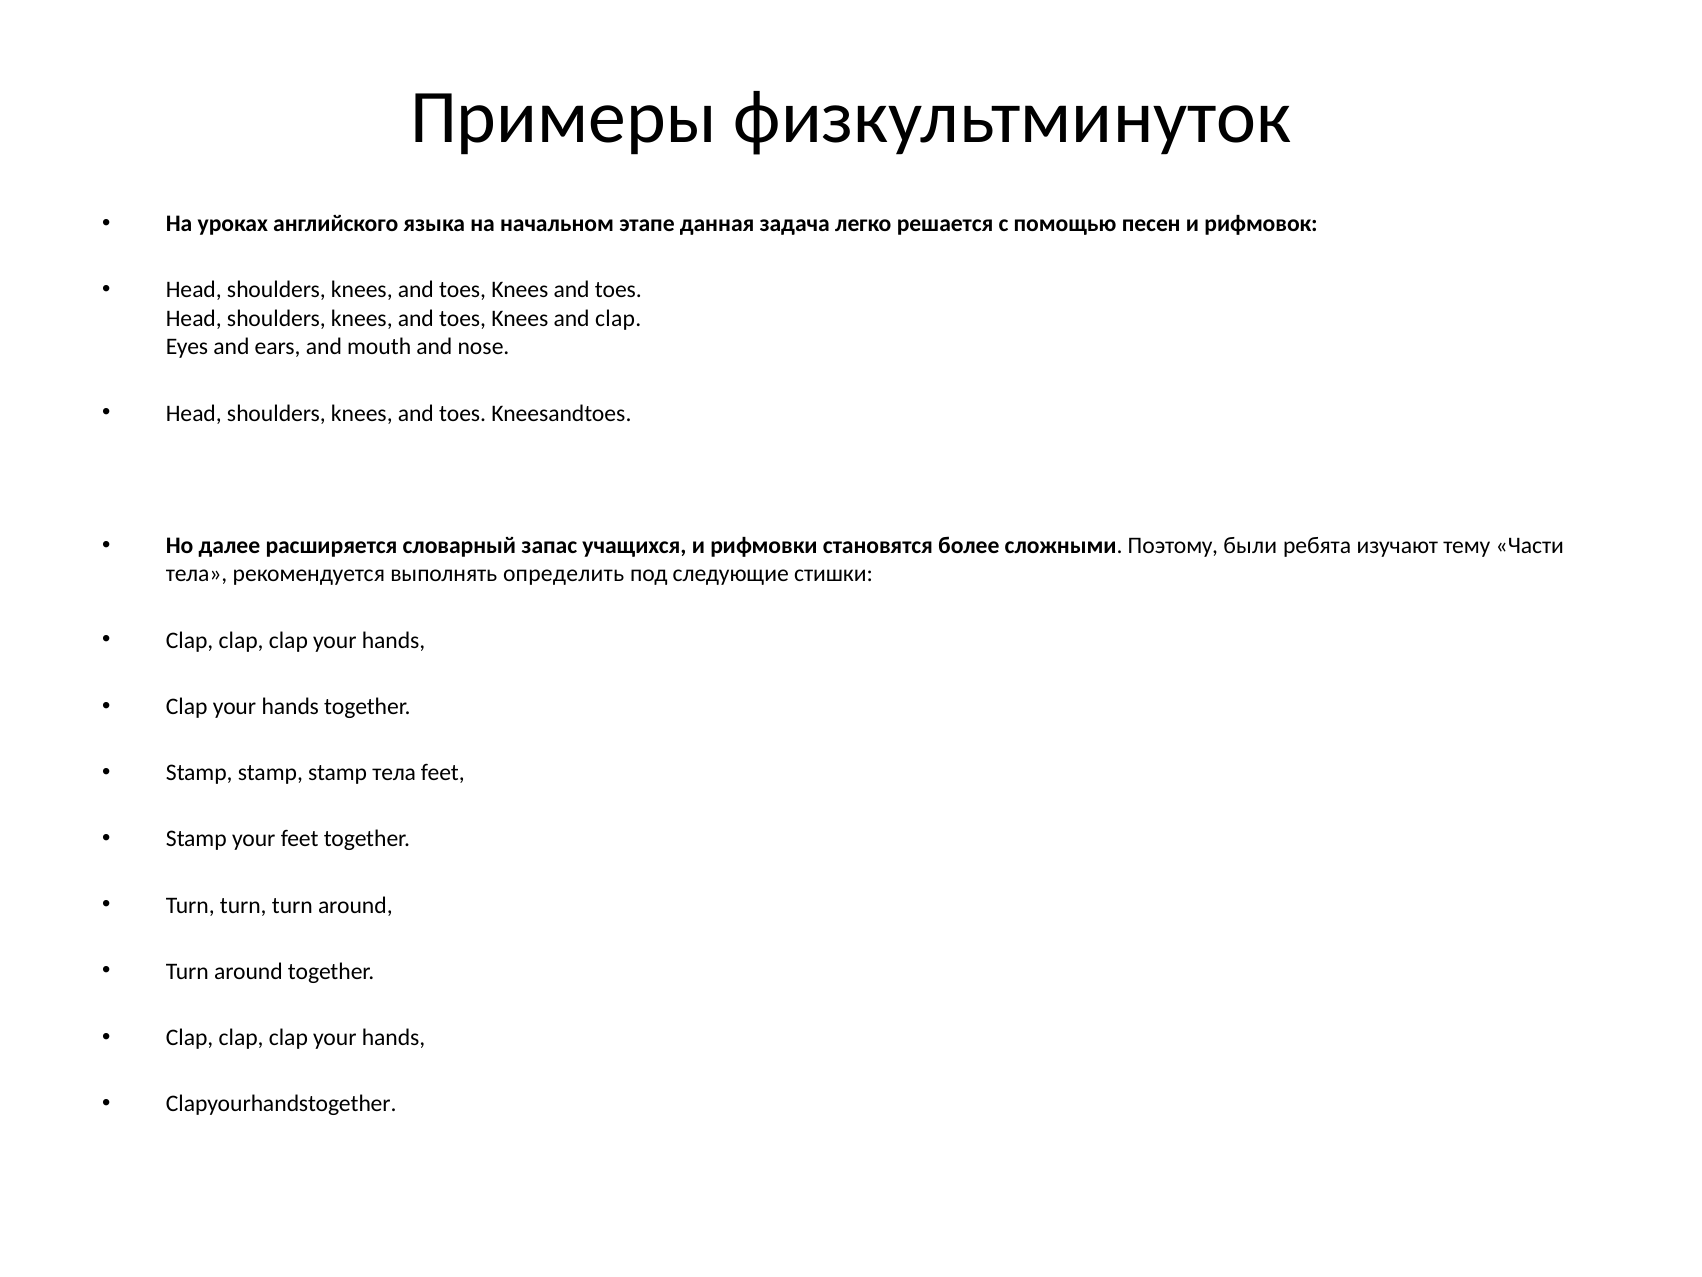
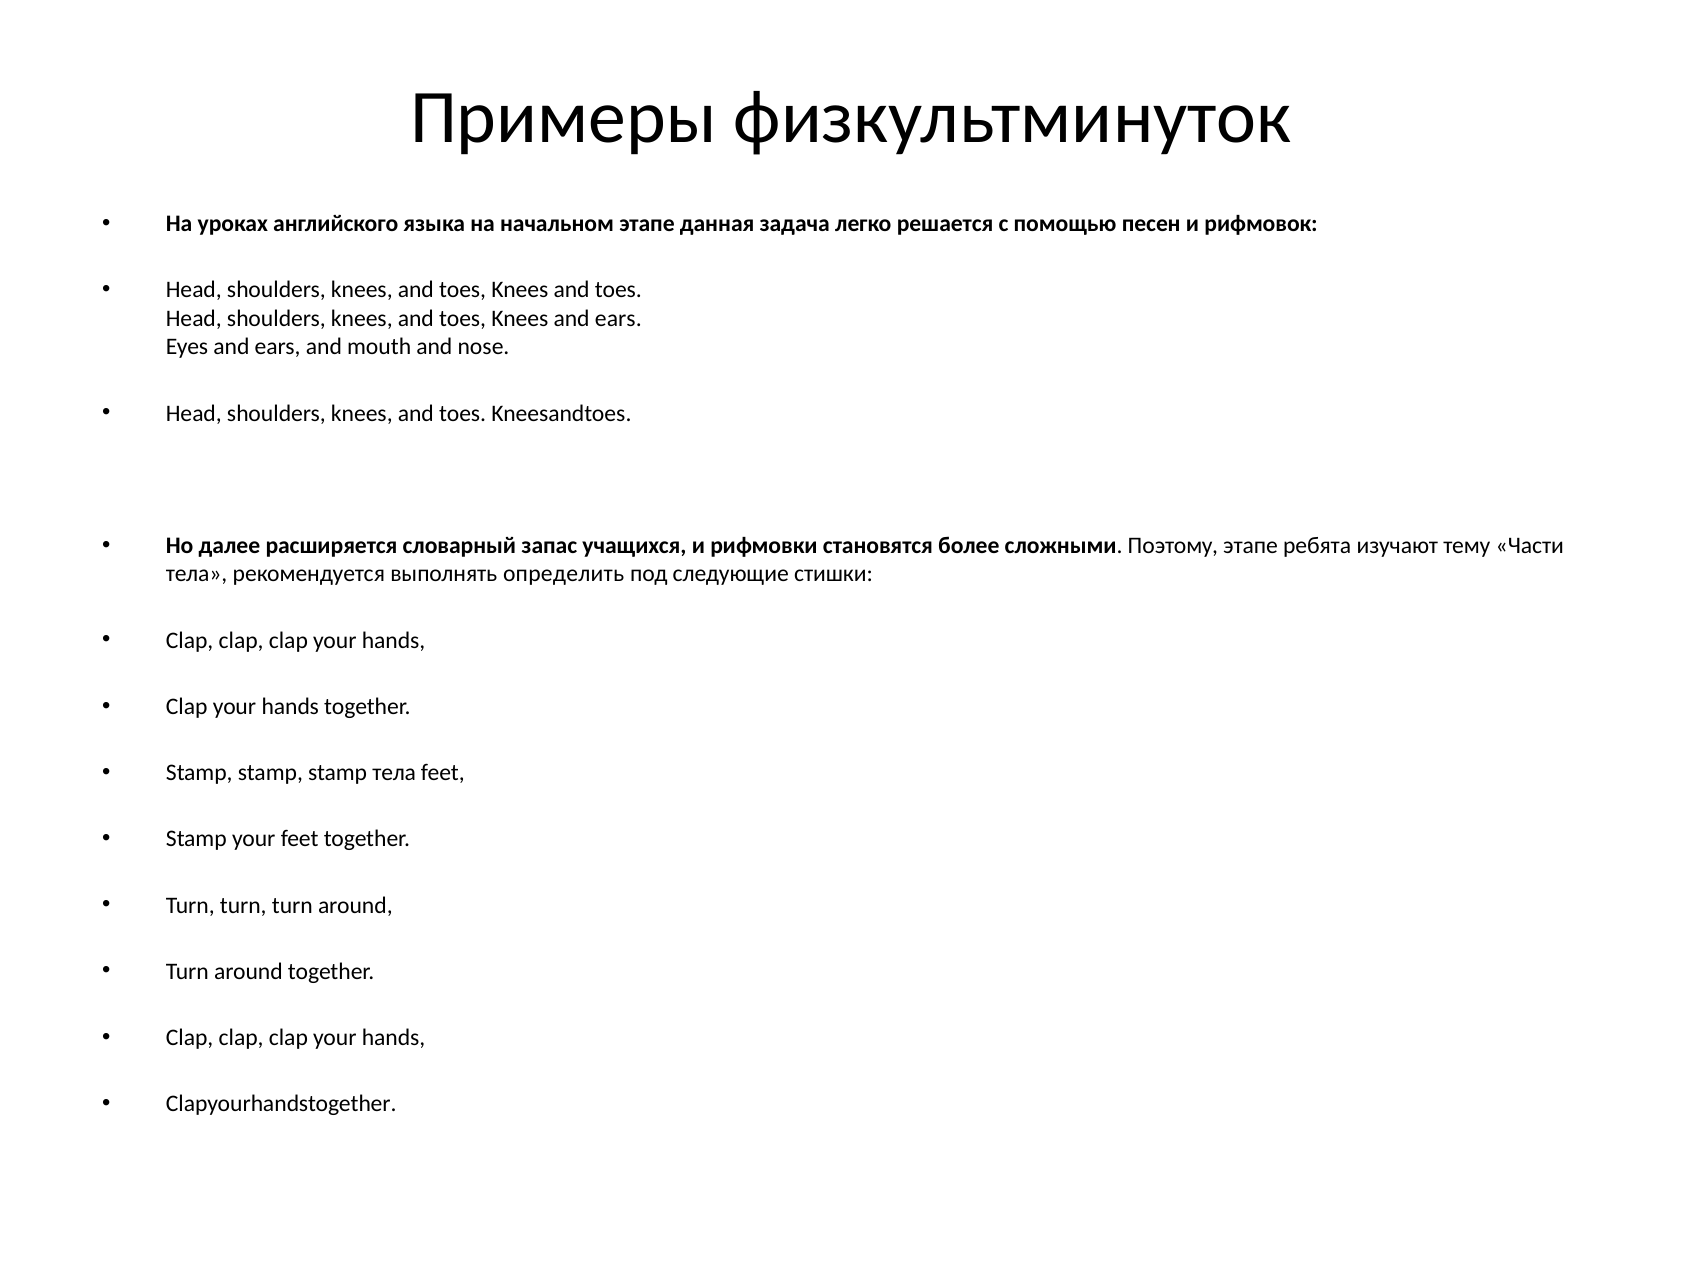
Knees and clap: clap -> ears
Поэтому были: были -> этапе
